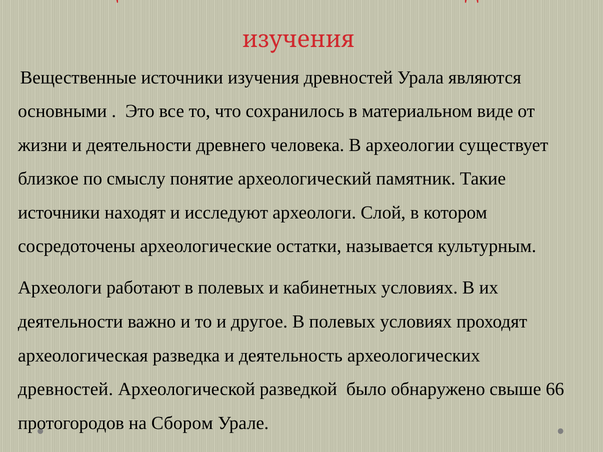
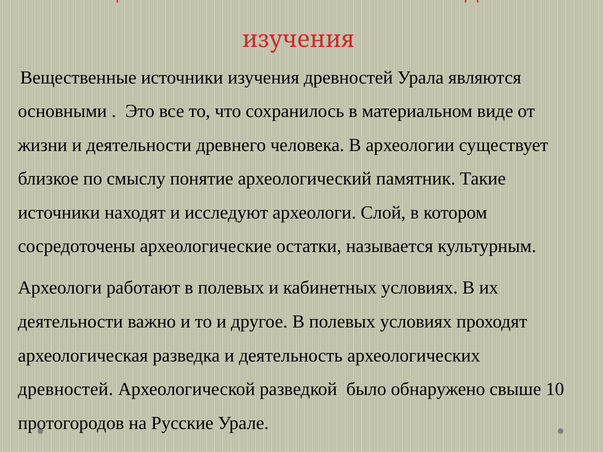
66: 66 -> 10
Сбором: Сбором -> Русские
